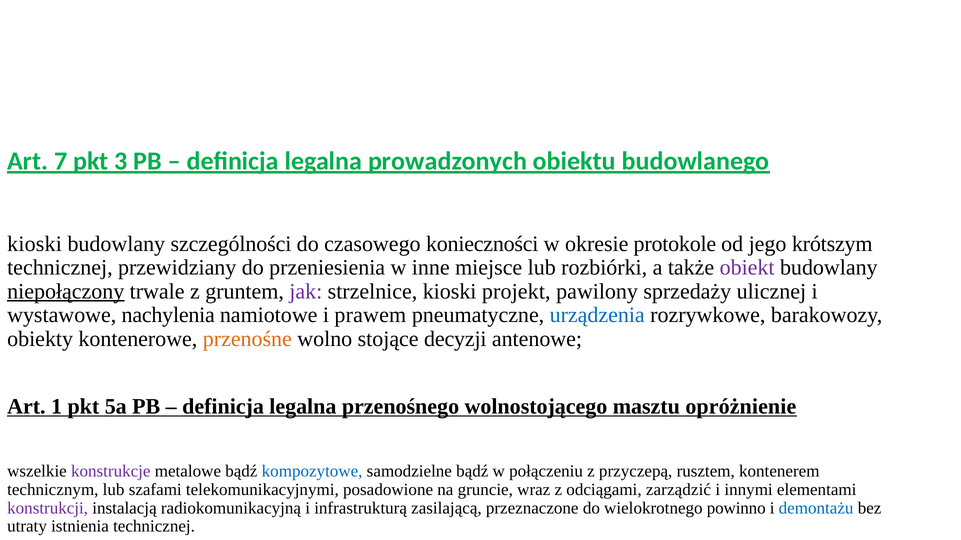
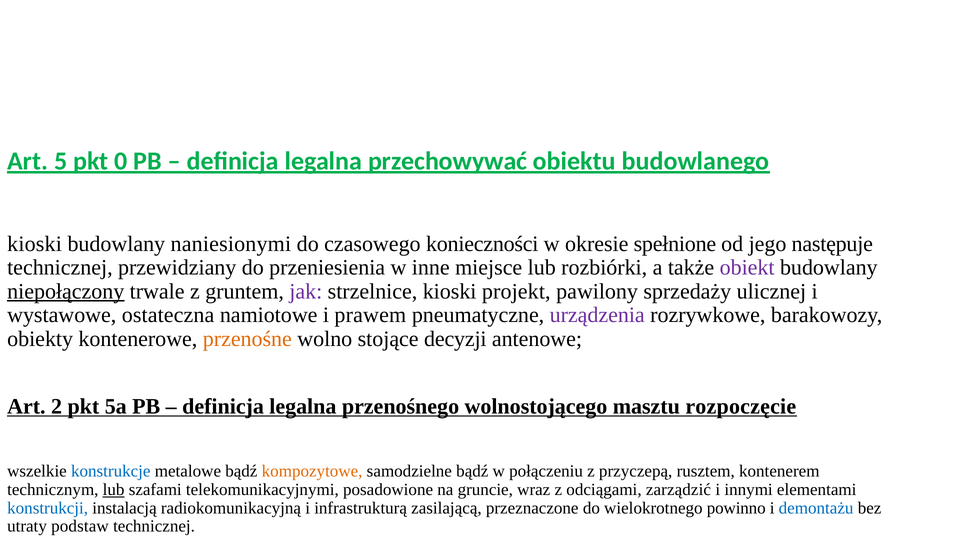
7: 7 -> 5
3: 3 -> 0
prowadzonych: prowadzonych -> przechowywać
szczególności: szczególności -> naniesionymi
protokole: protokole -> spełnione
krótszym: krótszym -> następuje
nachylenia: nachylenia -> ostateczna
urządzenia colour: blue -> purple
1: 1 -> 2
opróżnienie: opróżnienie -> rozpoczęcie
konstrukcje colour: purple -> blue
kompozytowe colour: blue -> orange
lub at (114, 490) underline: none -> present
konstrukcji colour: purple -> blue
istnienia: istnienia -> podstaw
